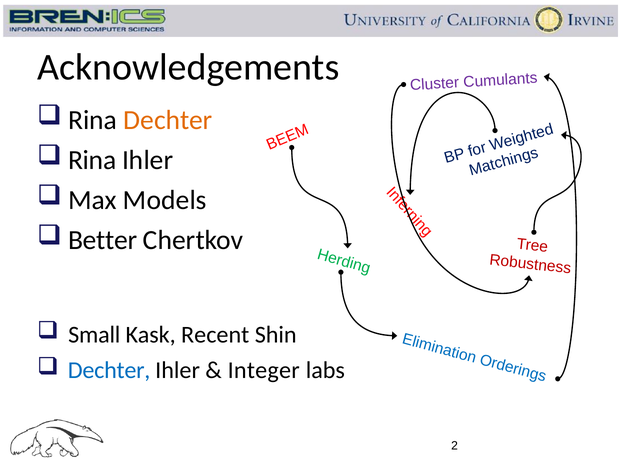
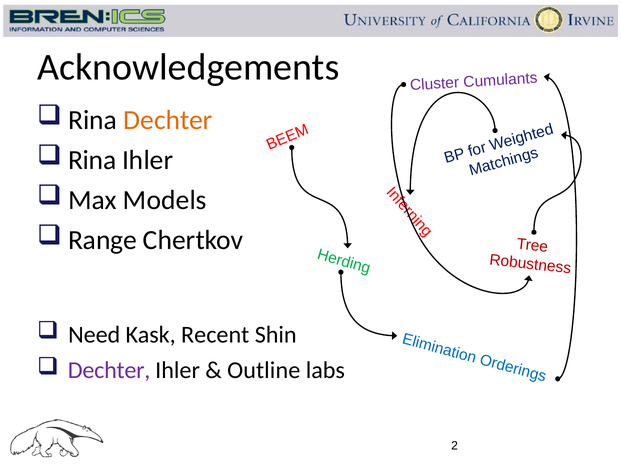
Better: Better -> Range
Small: Small -> Need
Dechter at (109, 370) colour: blue -> purple
Integer: Integer -> Outline
